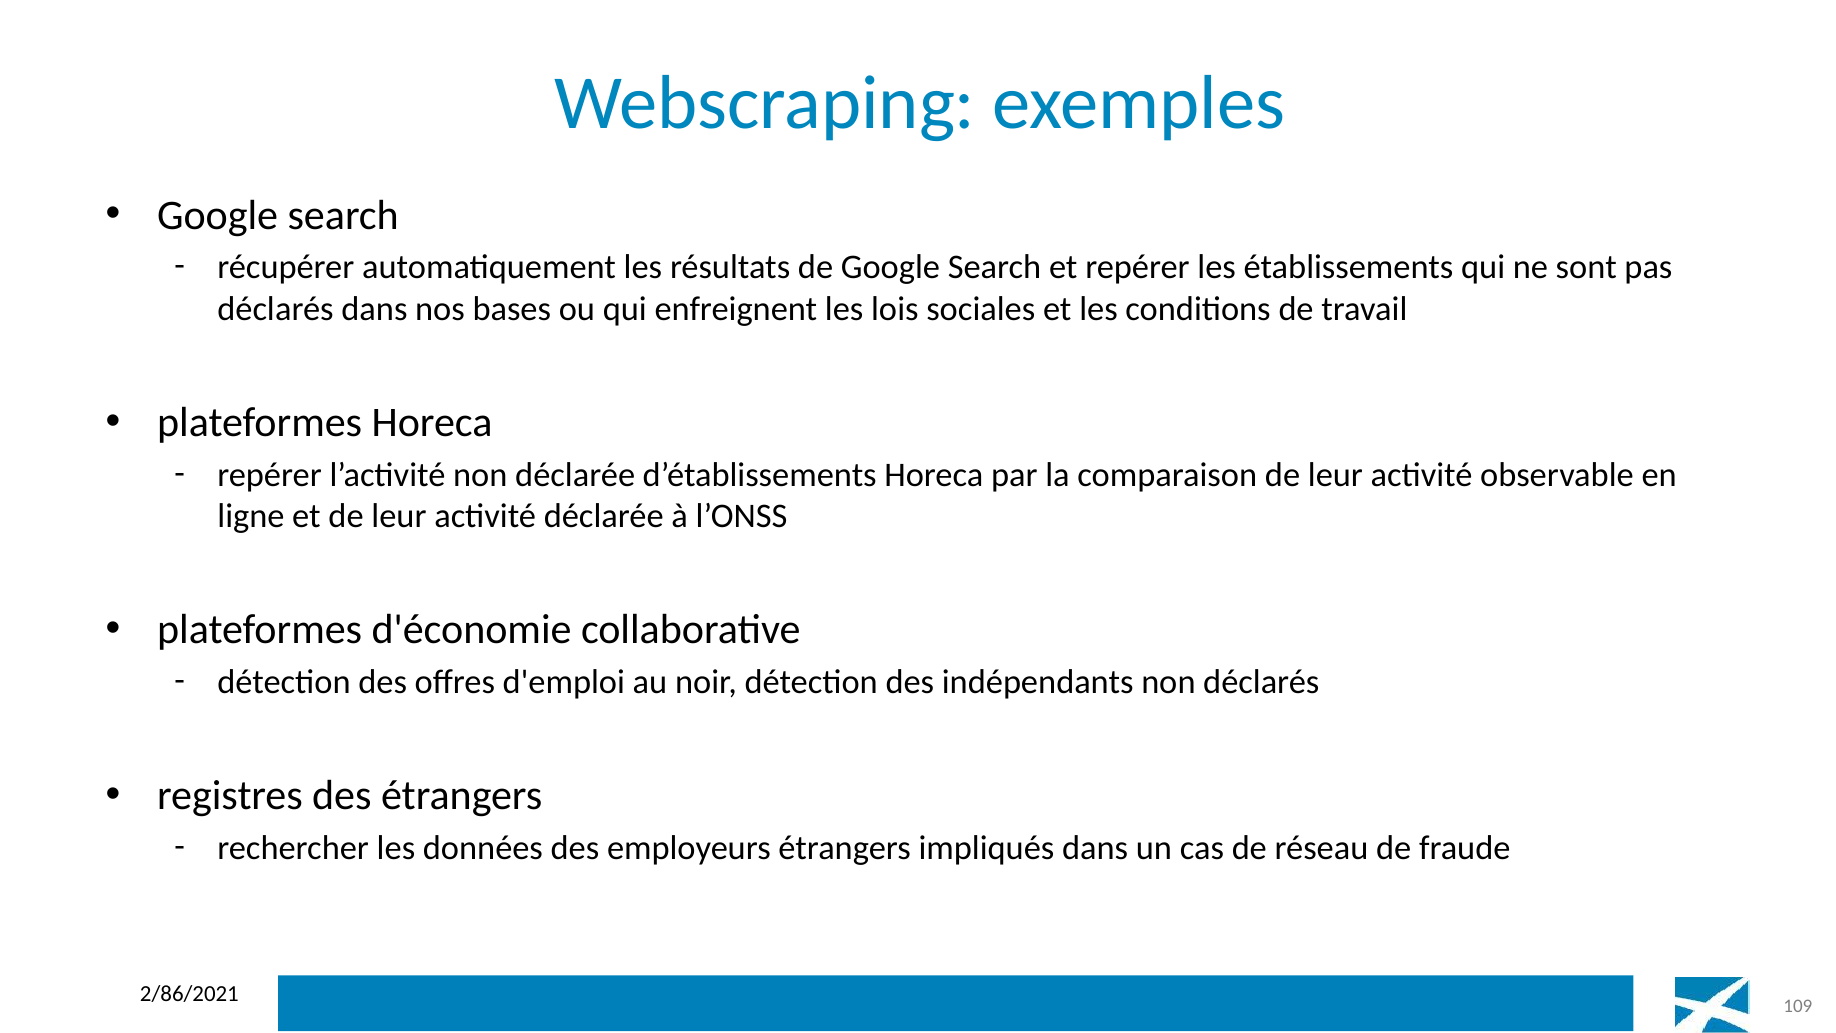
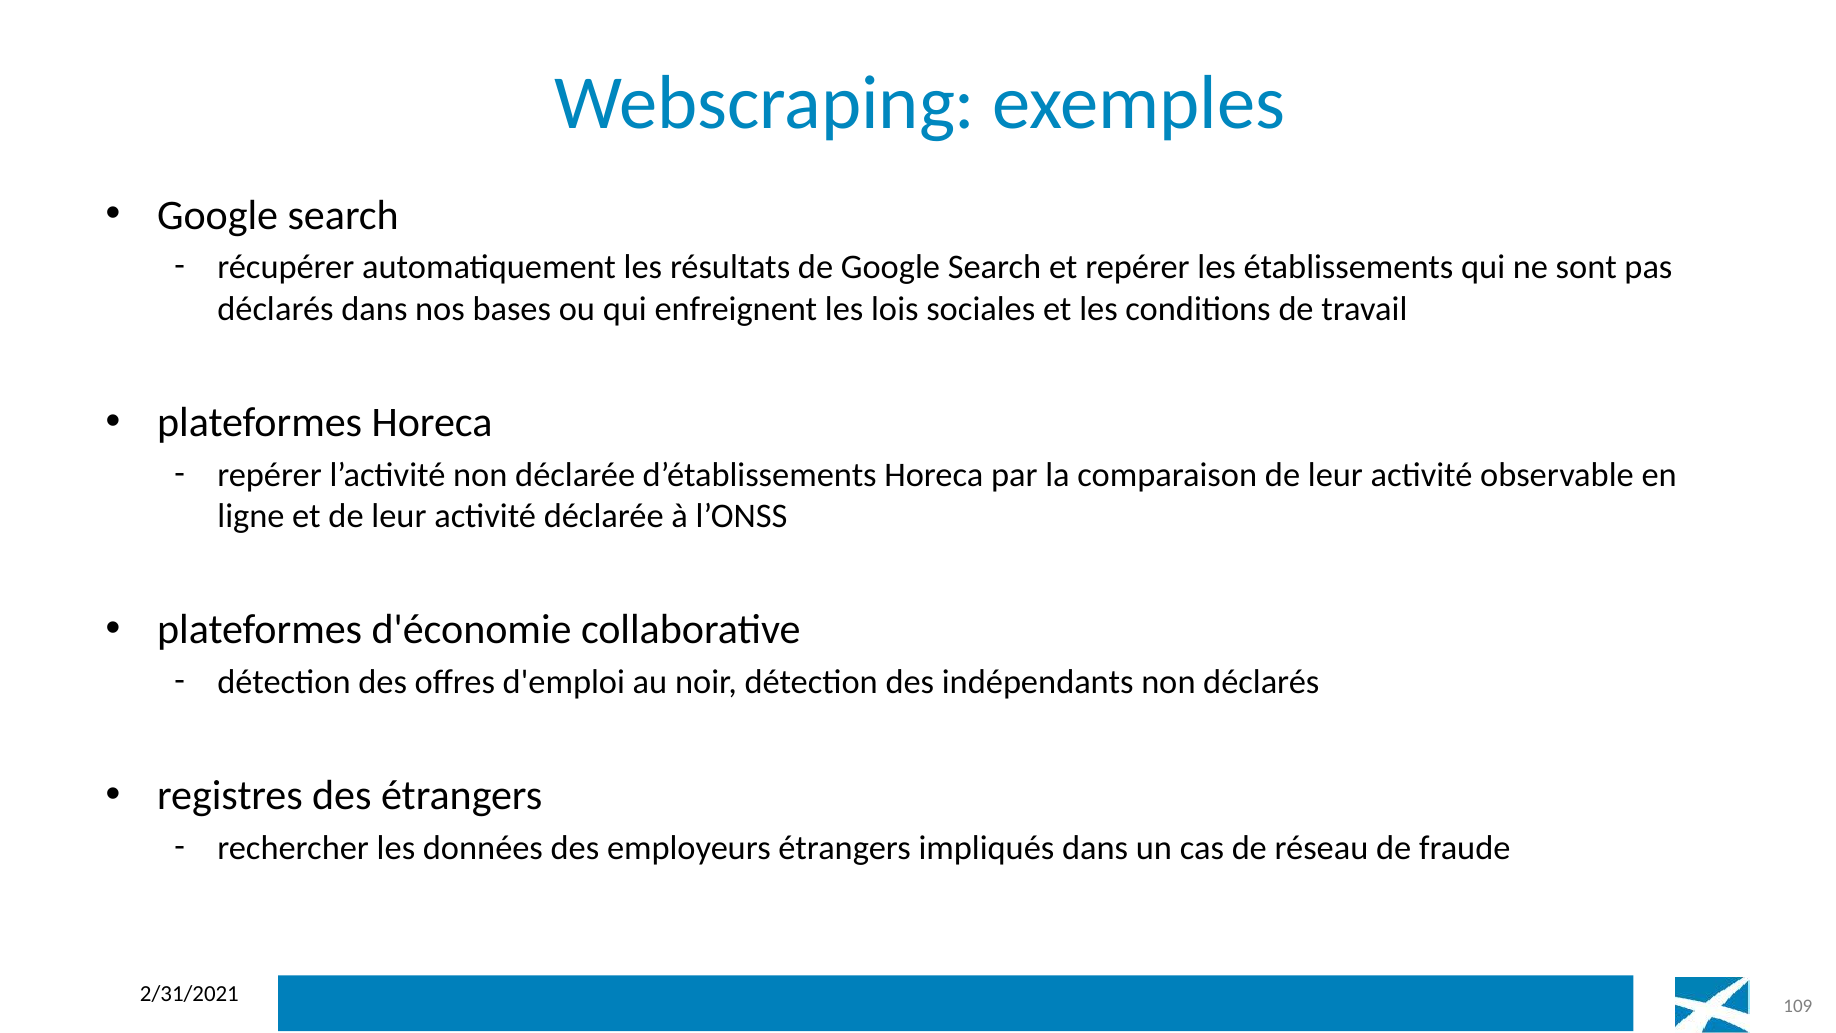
2/86/2021: 2/86/2021 -> 2/31/2021
